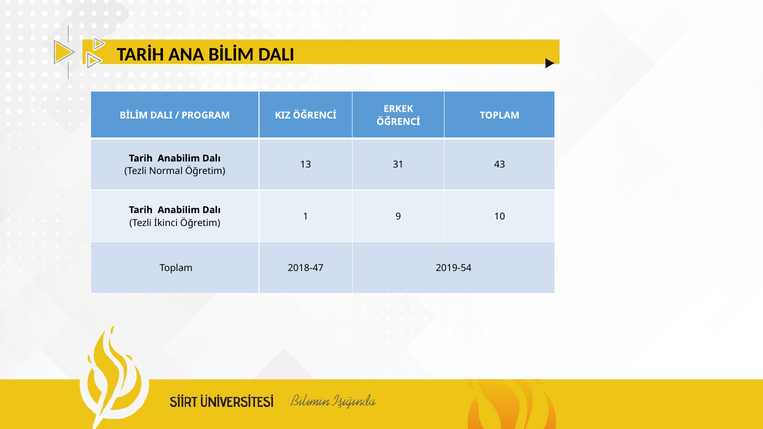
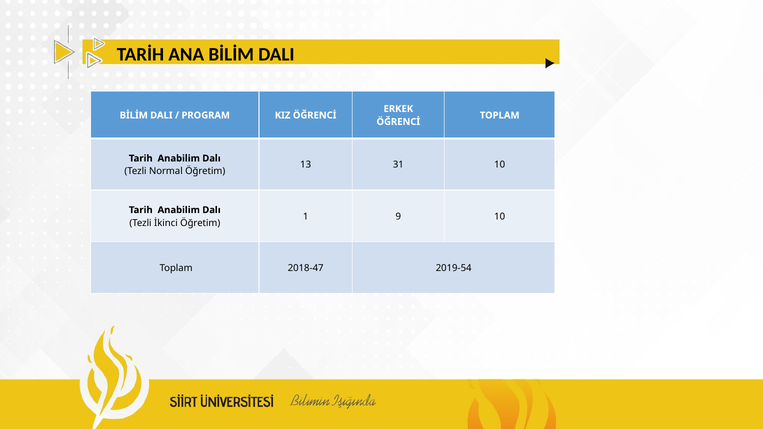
31 43: 43 -> 10
